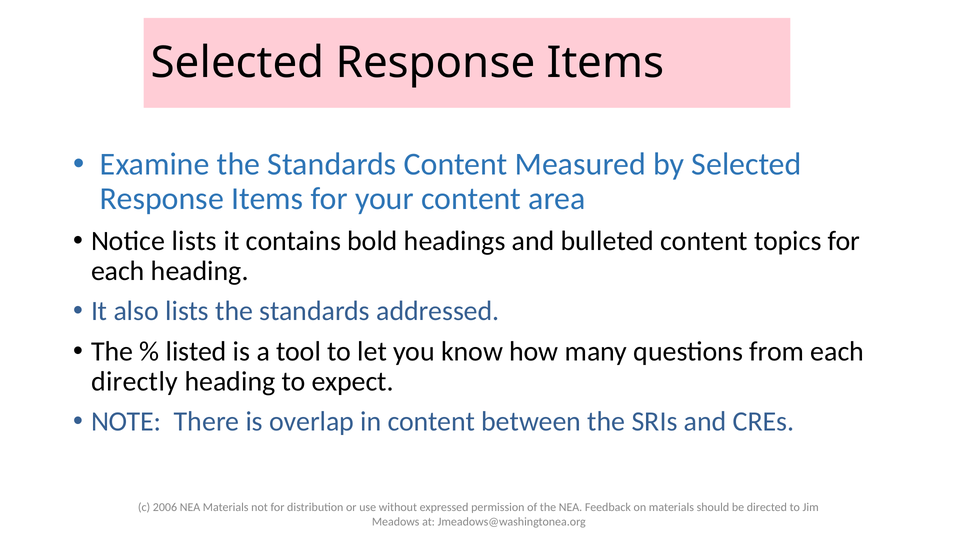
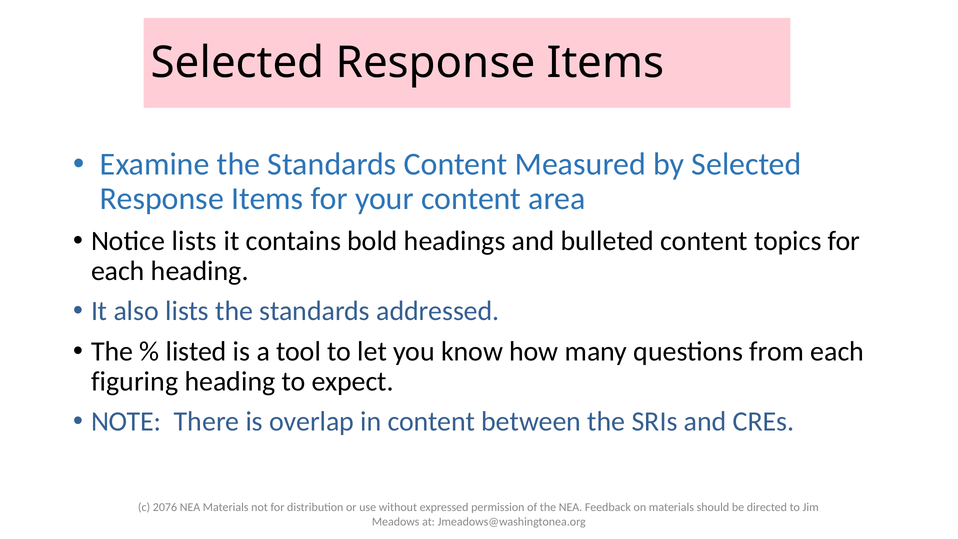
directly: directly -> figuring
2006: 2006 -> 2076
